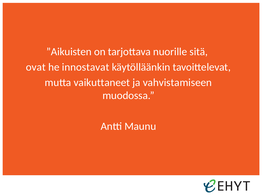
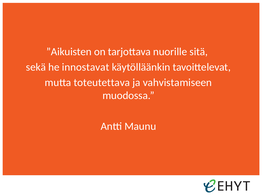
ovat: ovat -> sekä
vaikuttaneet: vaikuttaneet -> toteutettava
